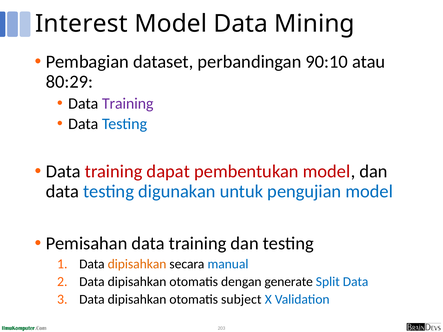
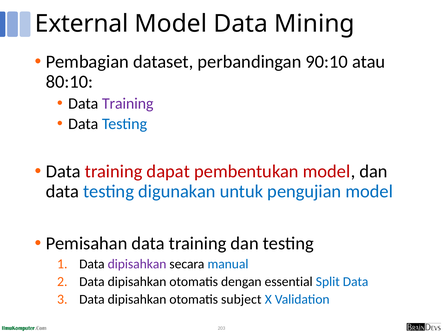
Interest: Interest -> External
80:29: 80:29 -> 80:10
dipisahkan at (137, 264) colour: orange -> purple
generate: generate -> essential
